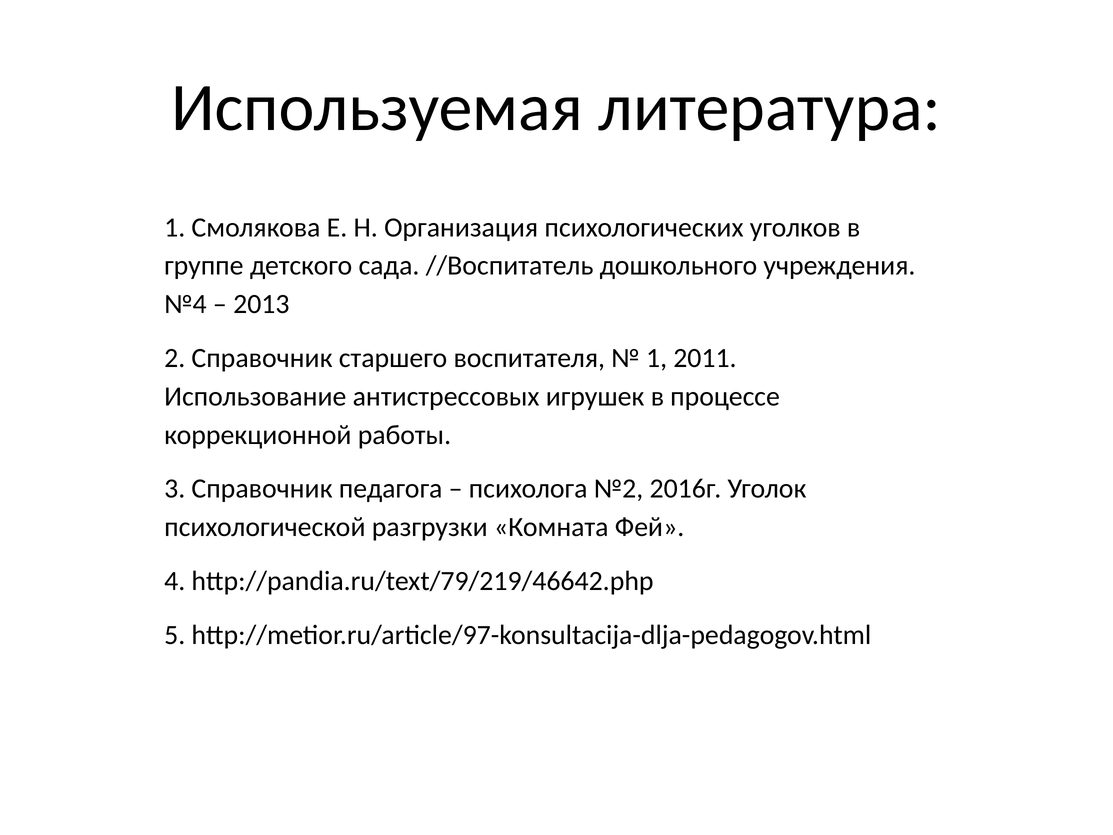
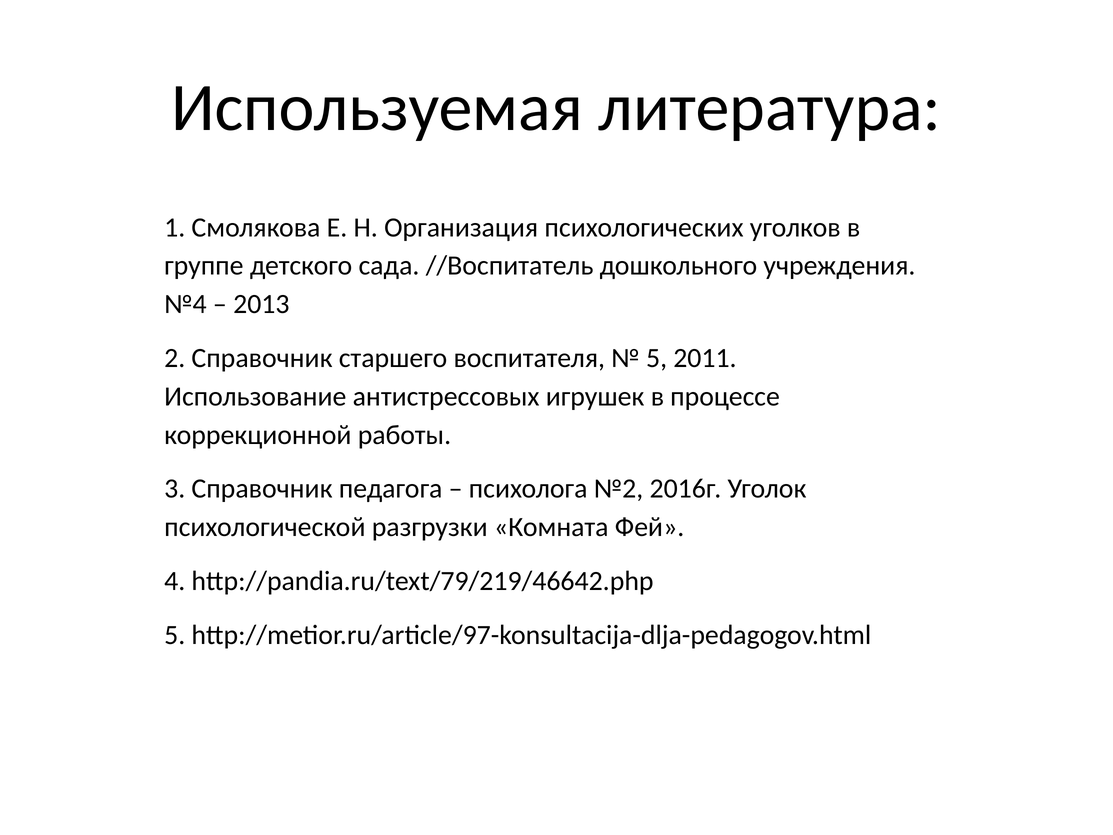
1 at (657, 358): 1 -> 5
